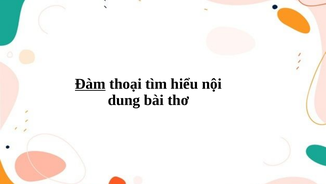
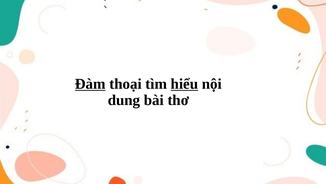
hiểu underline: none -> present
